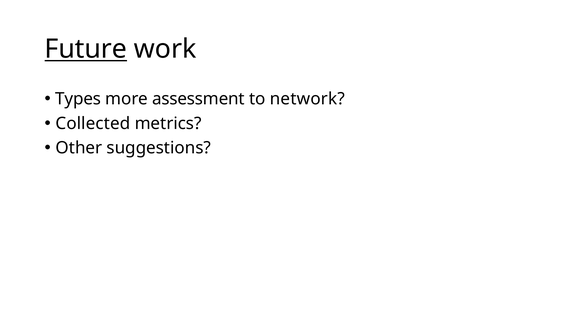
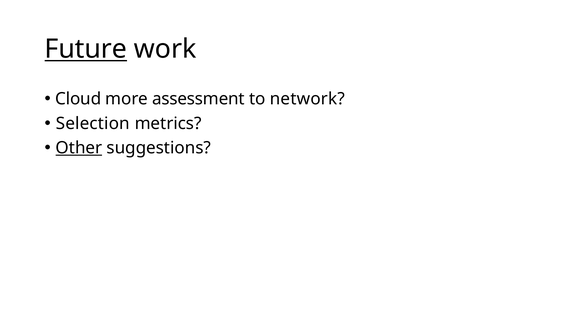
Types: Types -> Cloud
Collected: Collected -> Selection
Other underline: none -> present
